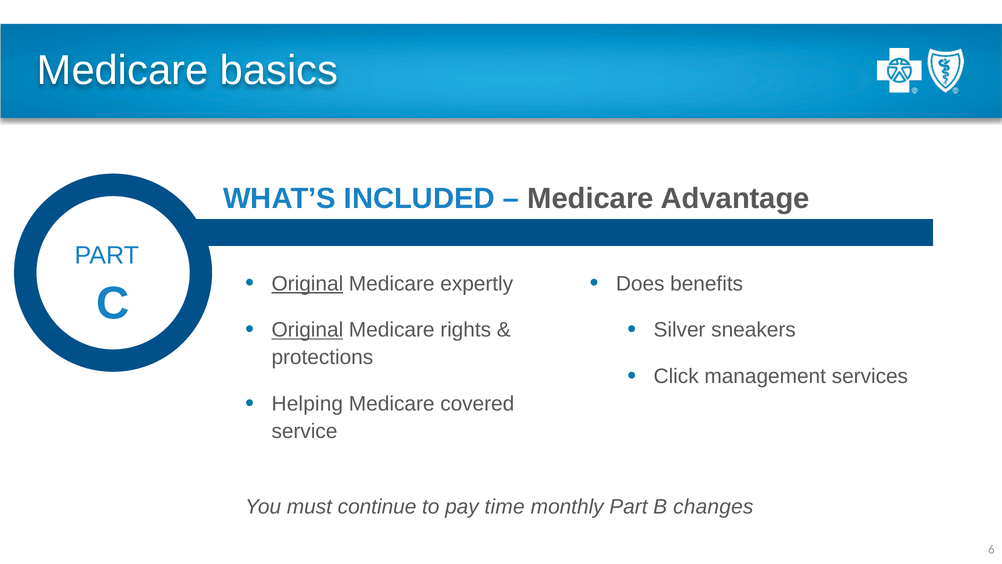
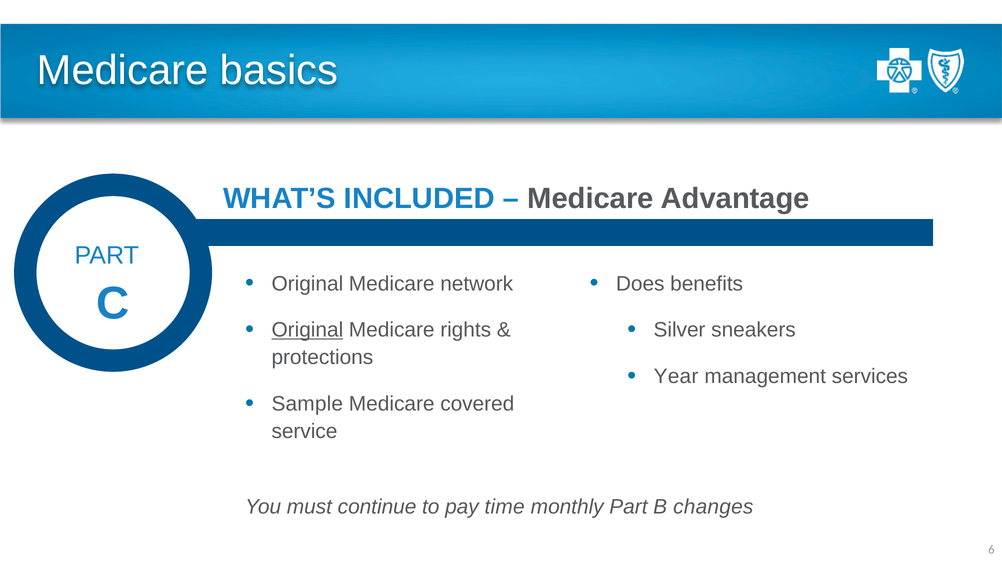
Original at (307, 283) underline: present -> none
expertly: expertly -> network
Click: Click -> Year
Helping: Helping -> Sample
